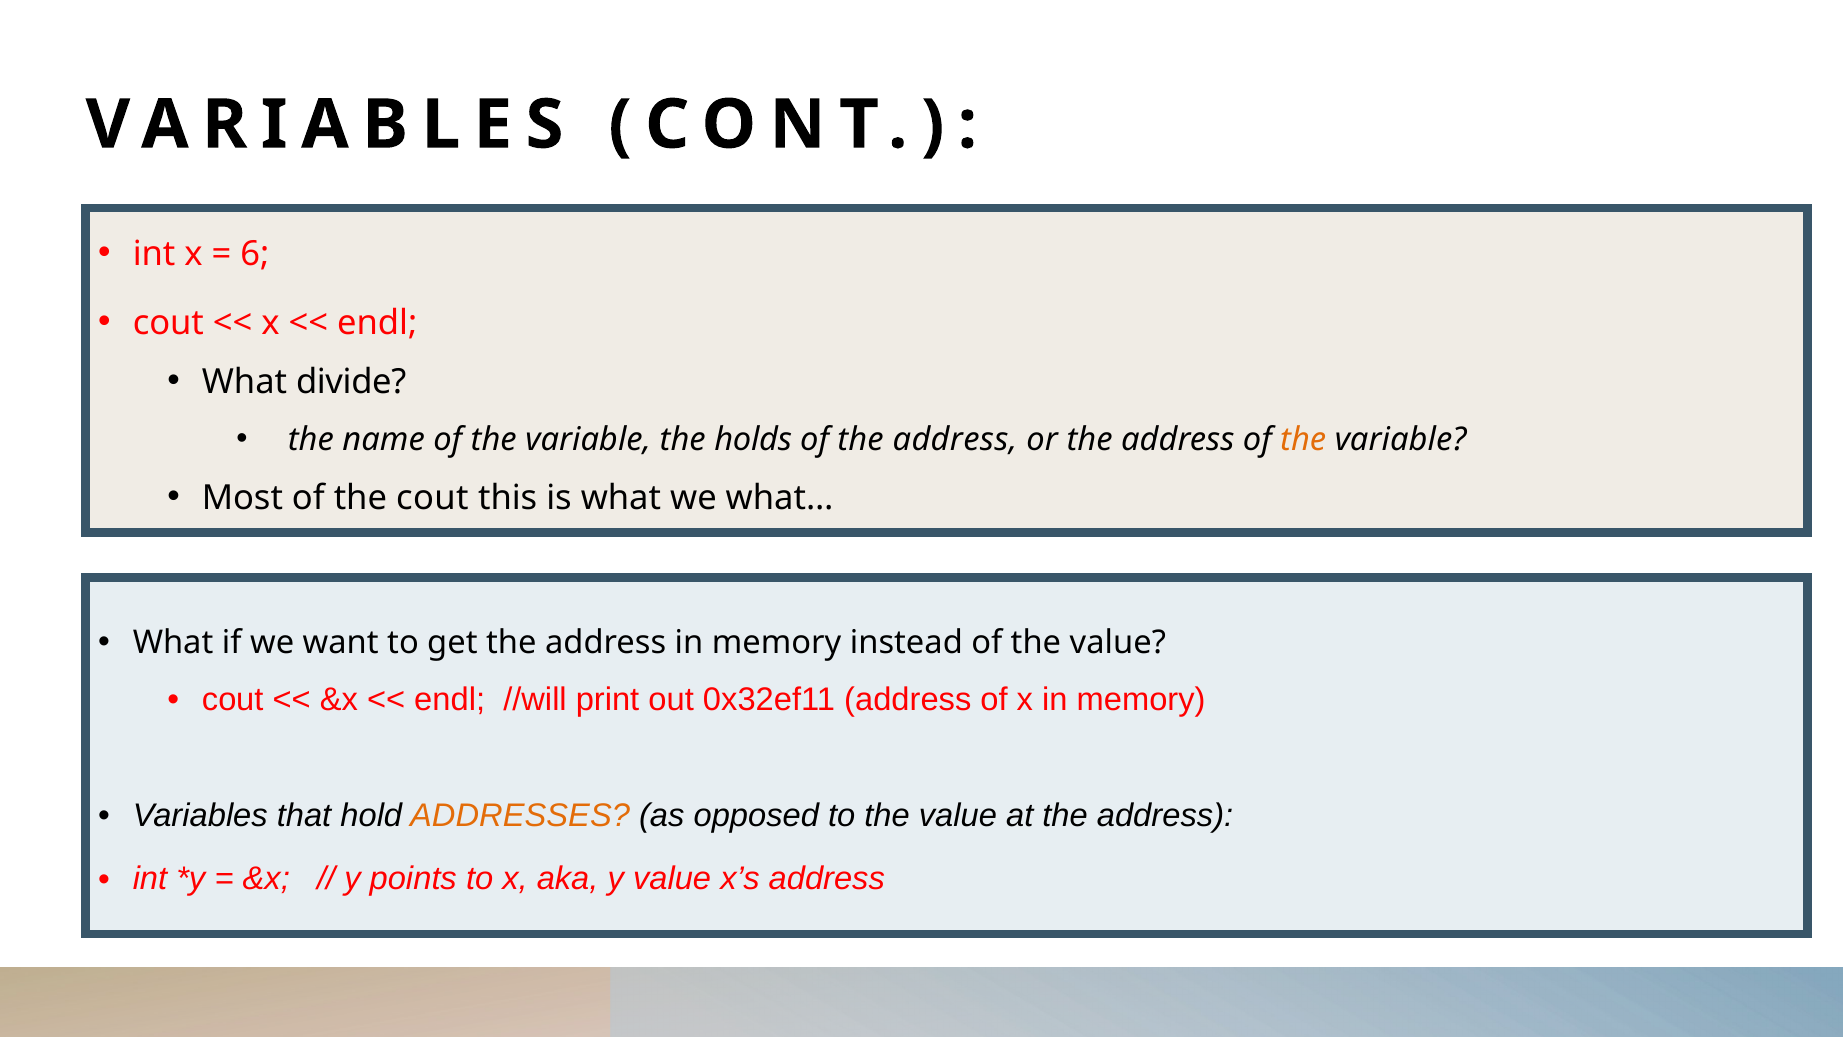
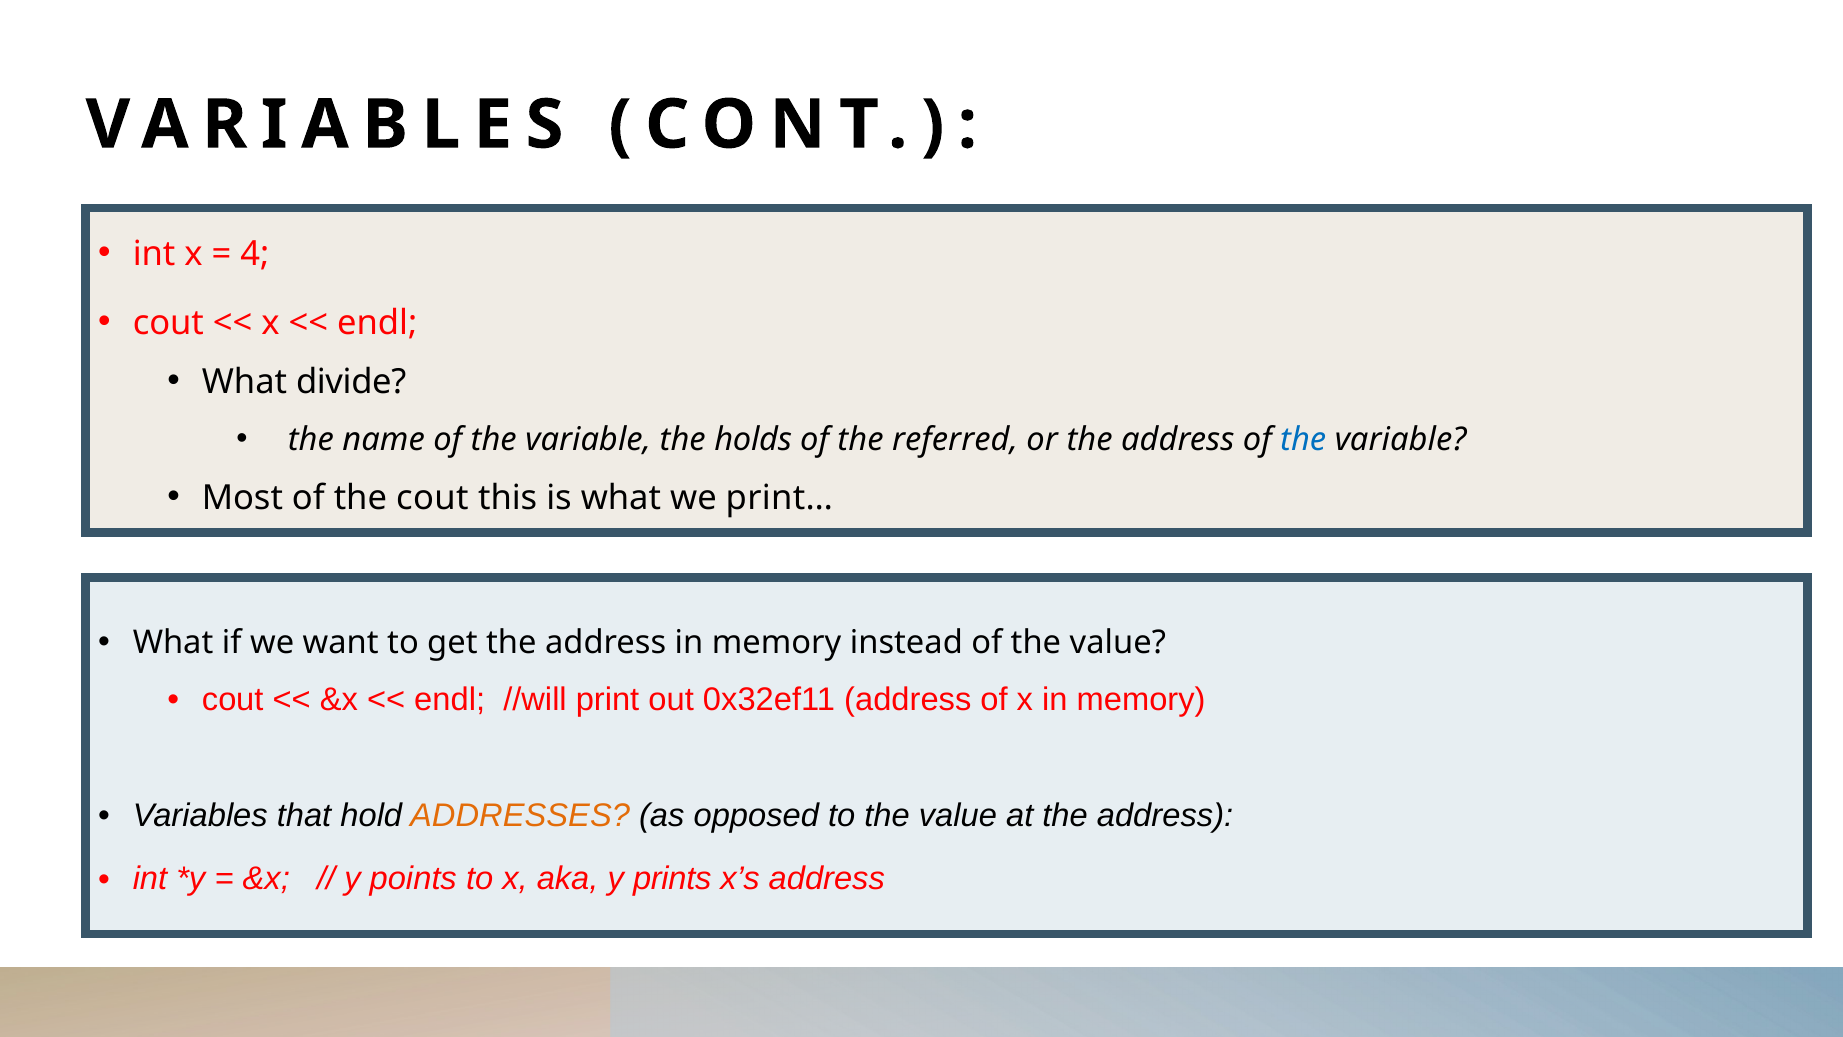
6: 6 -> 4
of the address: address -> referred
the at (1303, 440) colour: orange -> blue
what…: what… -> print…
y value: value -> prints
